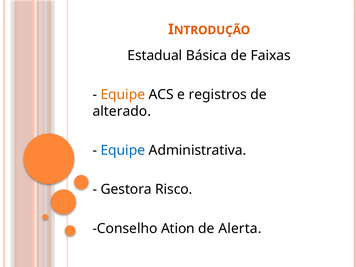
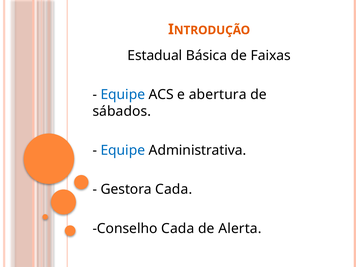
Equipe at (123, 95) colour: orange -> blue
registros: registros -> abertura
alterado: alterado -> sábados
Gestora Risco: Risco -> Cada
Conselho Ation: Ation -> Cada
